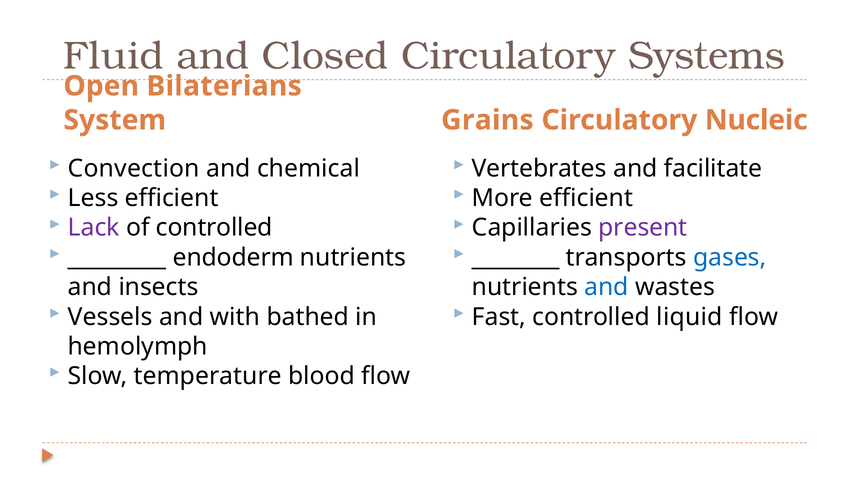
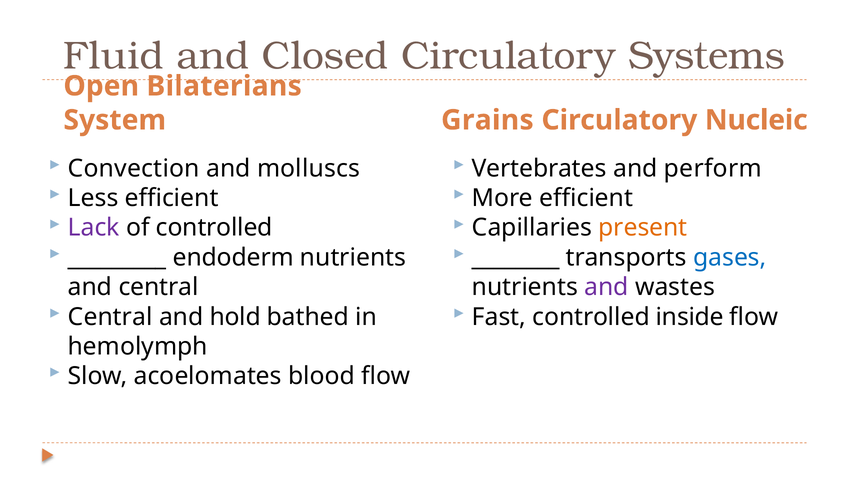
chemical: chemical -> molluscs
facilitate: facilitate -> perform
present colour: purple -> orange
and insects: insects -> central
and at (607, 287) colour: blue -> purple
Vessels at (110, 317): Vessels -> Central
with: with -> hold
liquid: liquid -> inside
temperature: temperature -> acoelomates
